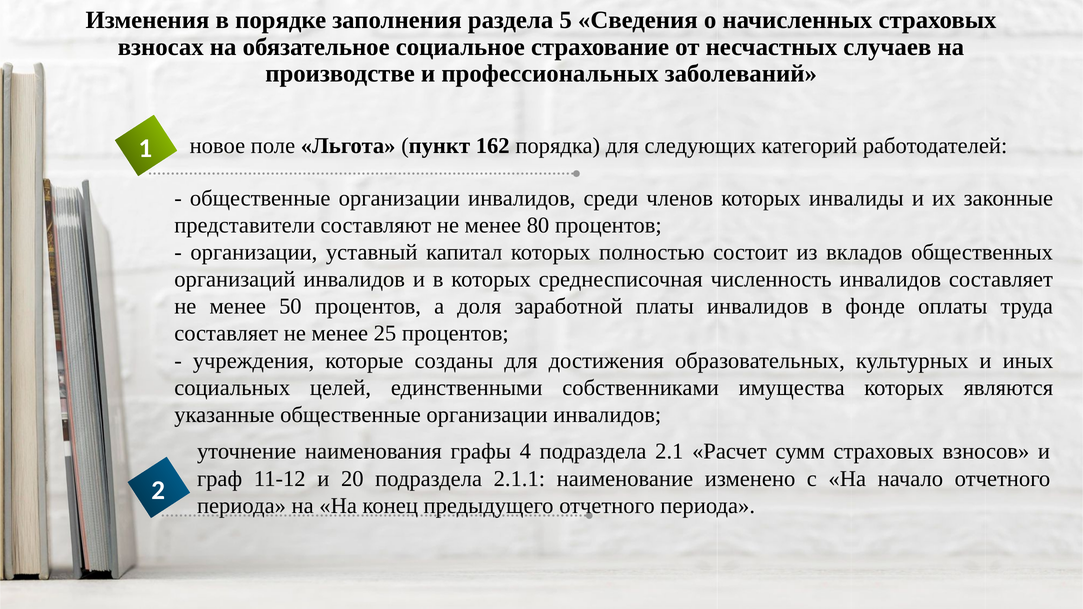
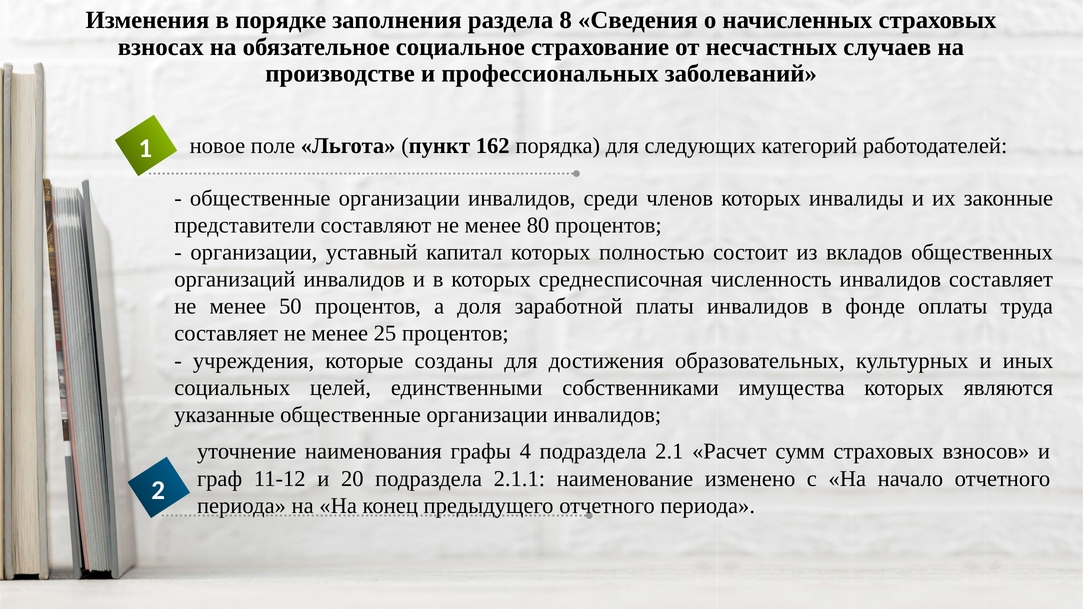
5: 5 -> 8
